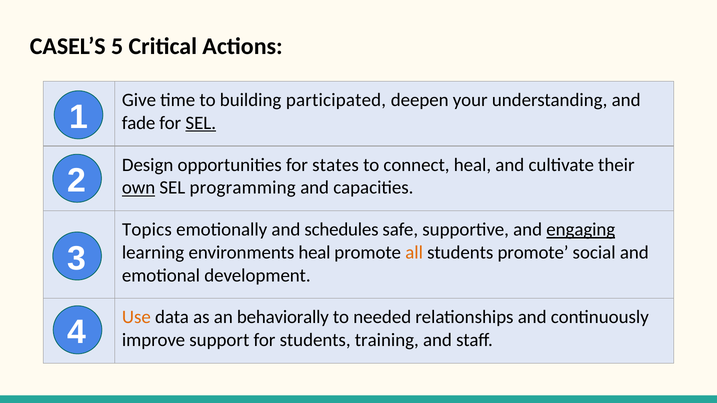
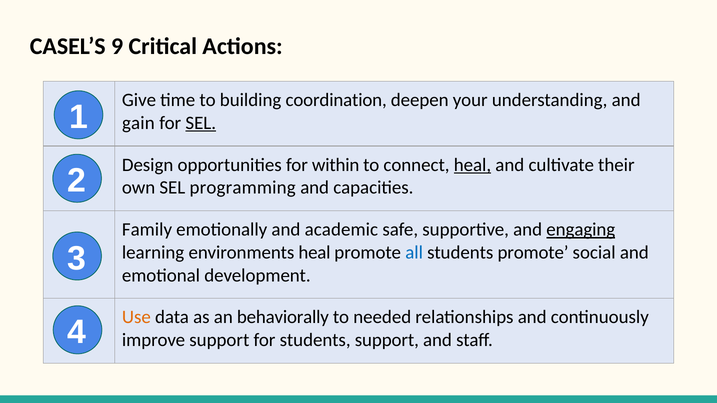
5: 5 -> 9
participated: participated -> coordination
fade: fade -> gain
states: states -> within
heal at (472, 165) underline: none -> present
own underline: present -> none
Topics: Topics -> Family
schedules: schedules -> academic
all colour: orange -> blue
students training: training -> support
